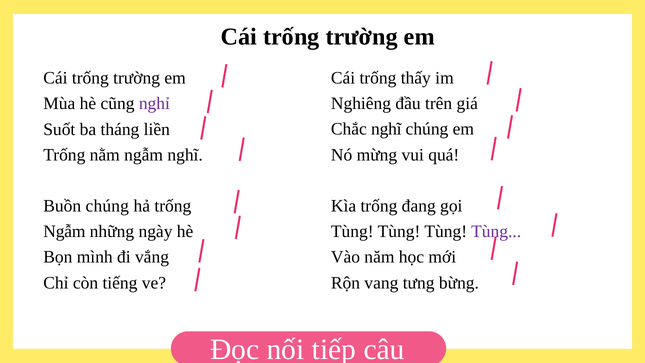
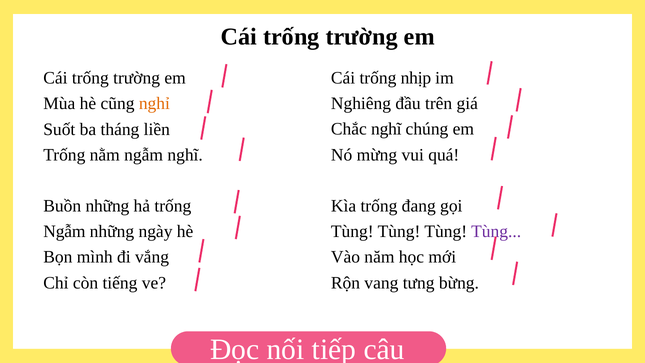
thấy: thấy -> nhịp
nghỉ colour: purple -> orange
Buồn chúng: chúng -> những
